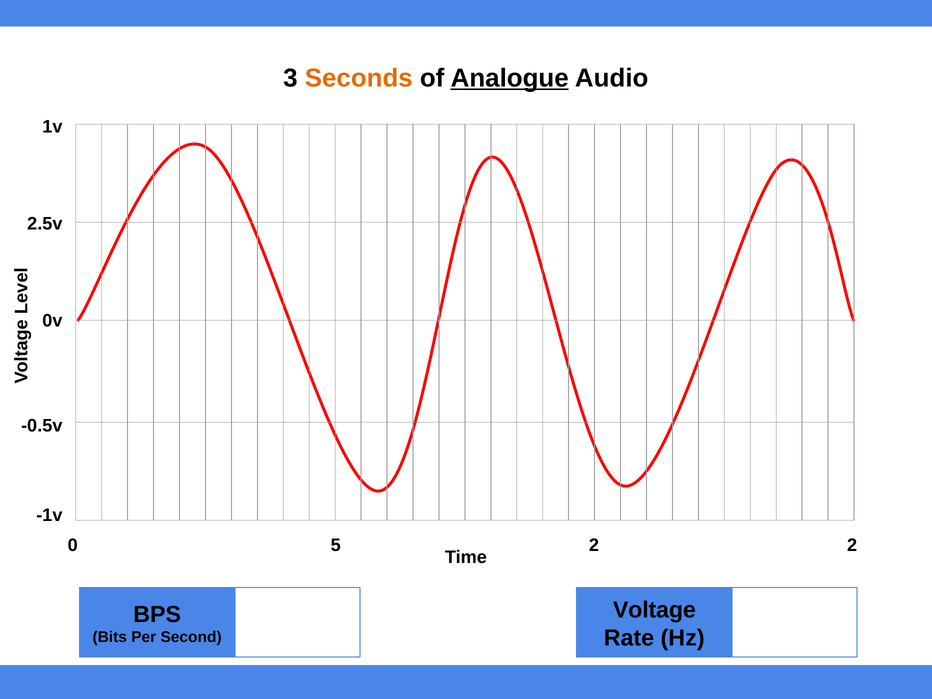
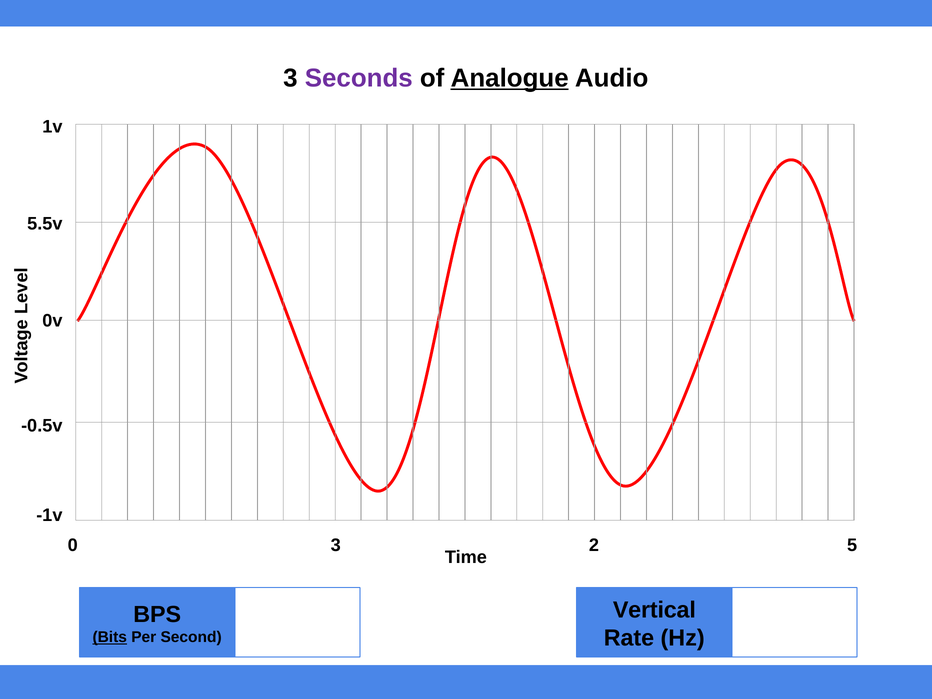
Seconds colour: orange -> purple
2.5v: 2.5v -> 5.5v
0 5: 5 -> 3
2 2: 2 -> 5
Voltage: Voltage -> Vertical
Bits underline: none -> present
